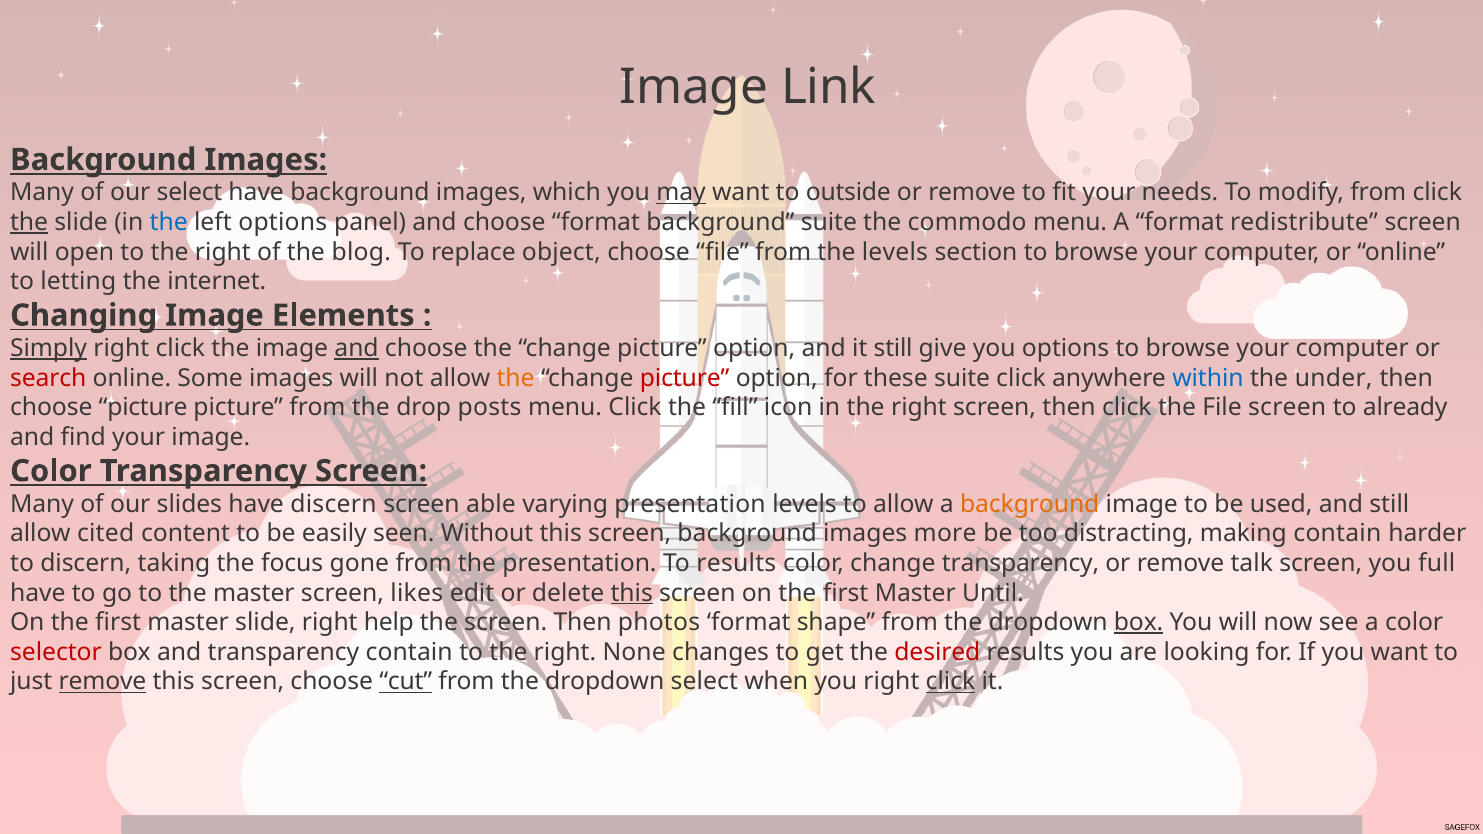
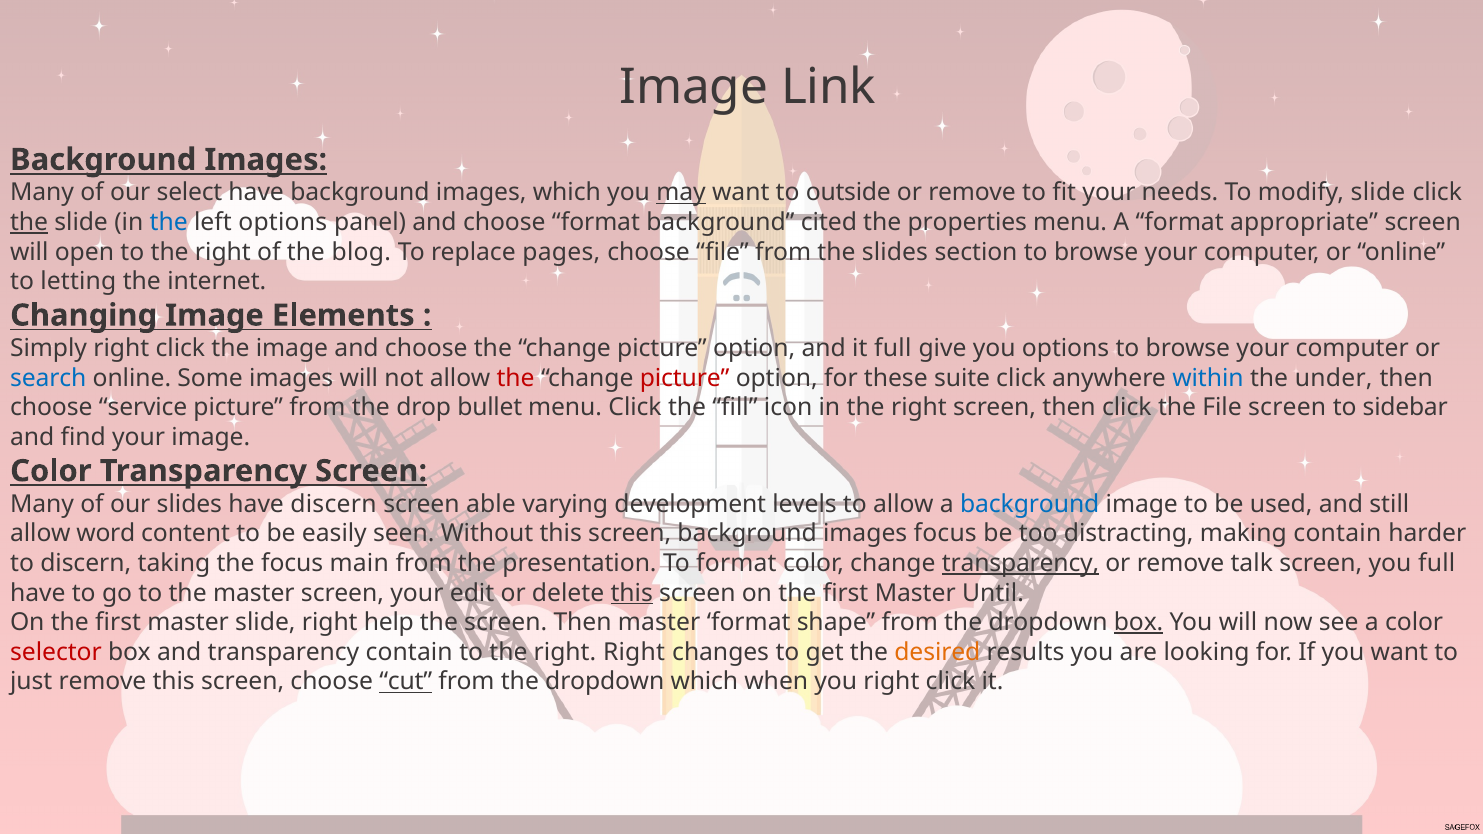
modify from: from -> slide
background suite: suite -> cited
commodo: commodo -> properties
redistribute: redistribute -> appropriate
object: object -> pages
the levels: levels -> slides
Simply underline: present -> none
and at (357, 348) underline: present -> none
it still: still -> full
search colour: red -> blue
the at (516, 378) colour: orange -> red
choose picture: picture -> service
posts: posts -> bullet
already: already -> sidebar
varying presentation: presentation -> development
background at (1030, 504) colour: orange -> blue
cited: cited -> word
images more: more -> focus
gone: gone -> main
To results: results -> format
transparency at (1021, 563) underline: none -> present
screen likes: likes -> your
Then photos: photos -> master
right None: None -> Right
desired colour: red -> orange
remove at (102, 682) underline: present -> none
dropdown select: select -> which
click at (951, 682) underline: present -> none
